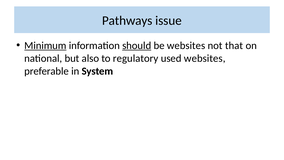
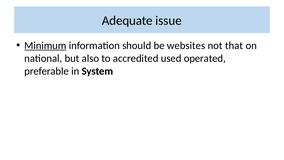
Pathways: Pathways -> Adequate
should underline: present -> none
regulatory: regulatory -> accredited
used websites: websites -> operated
